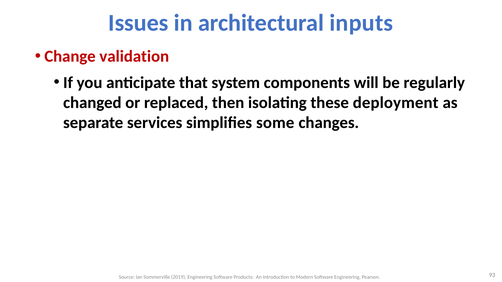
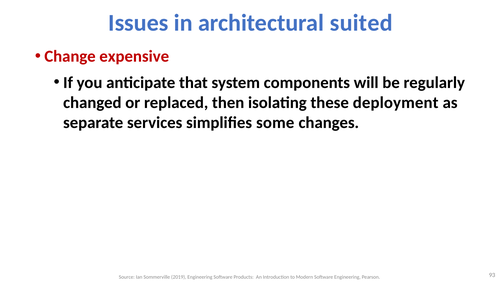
inputs: inputs -> suited
validation: validation -> expensive
